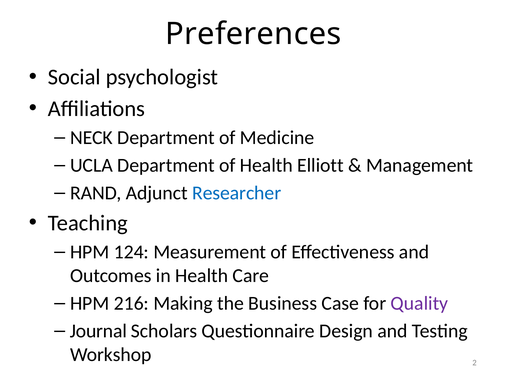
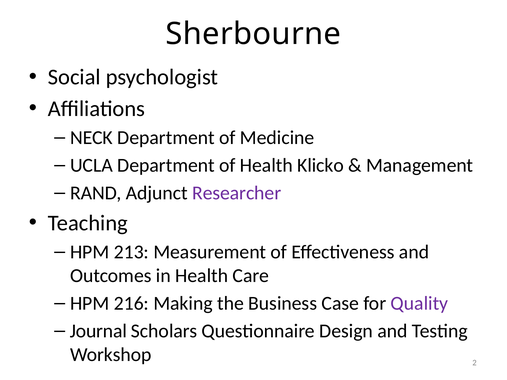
Preferences: Preferences -> Sherbourne
Elliott: Elliott -> Klicko
Researcher colour: blue -> purple
124: 124 -> 213
